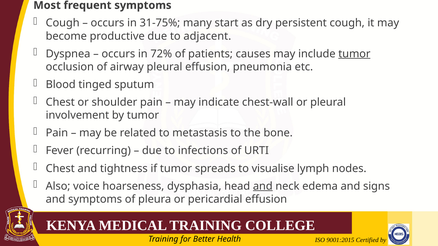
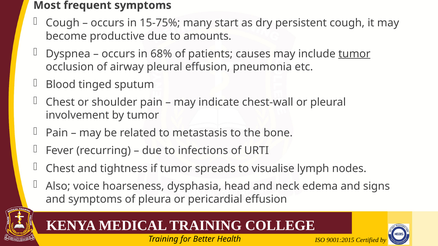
31-75%: 31-75% -> 15-75%
adjacent: adjacent -> amounts
72%: 72% -> 68%
and at (263, 186) underline: present -> none
